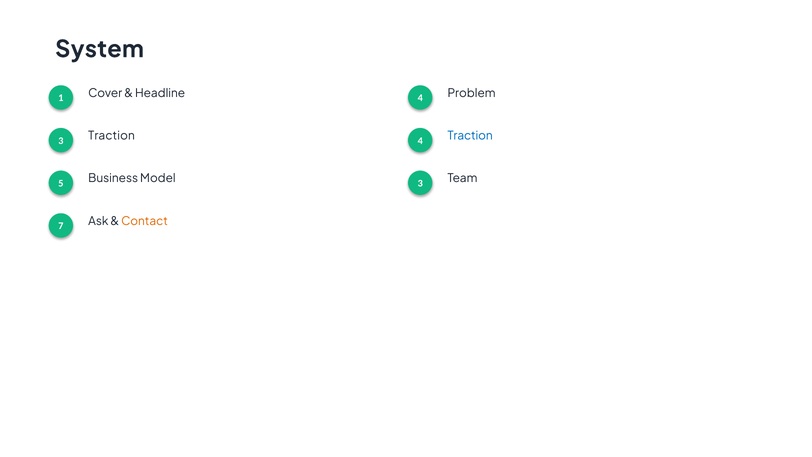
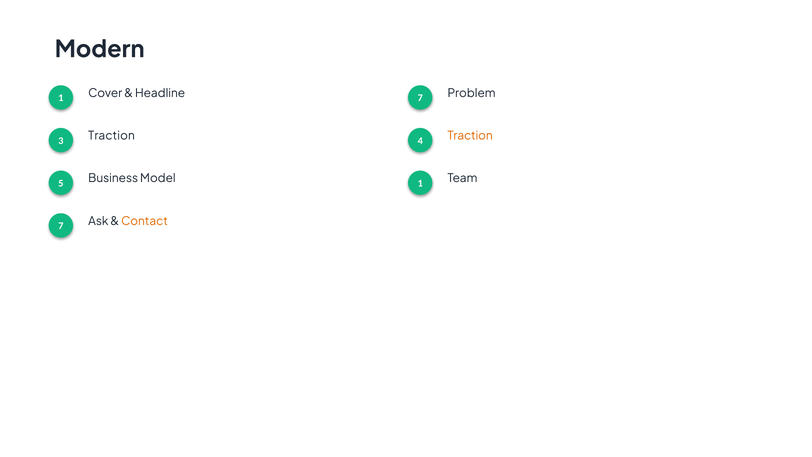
System: System -> Modern
Headline 4: 4 -> 7
Traction at (470, 136) colour: blue -> orange
Model 3: 3 -> 1
